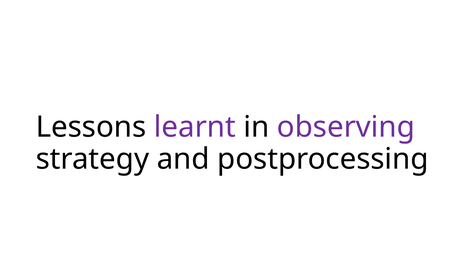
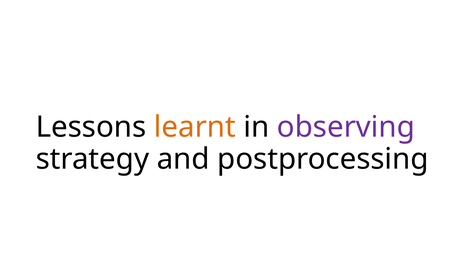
learnt colour: purple -> orange
